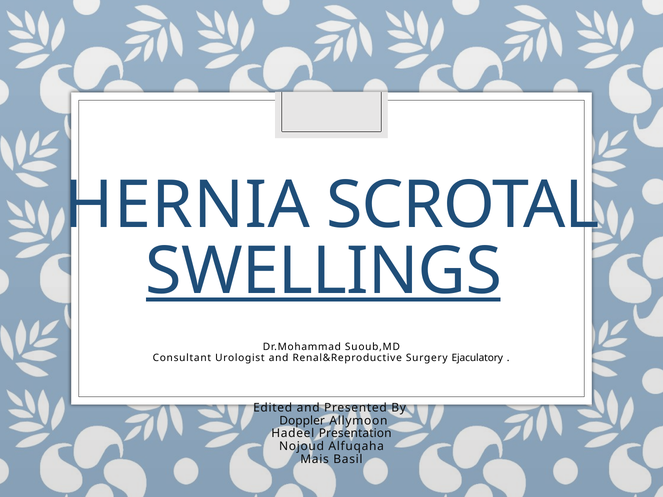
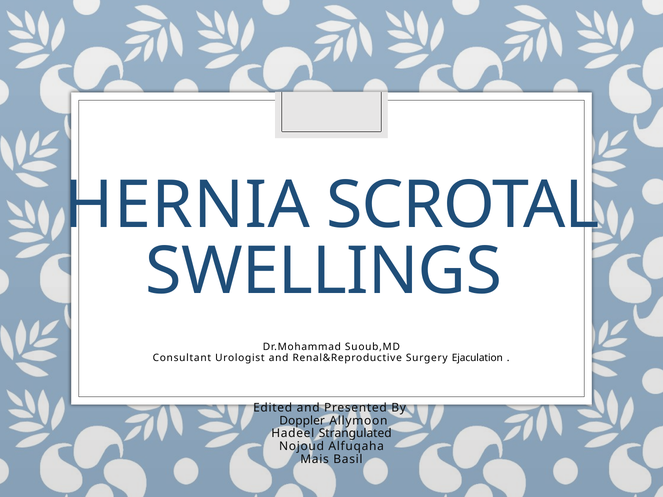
SWELLINGS underline: present -> none
Ejaculatory: Ejaculatory -> Ejaculation
Presentation: Presentation -> Strangulated
